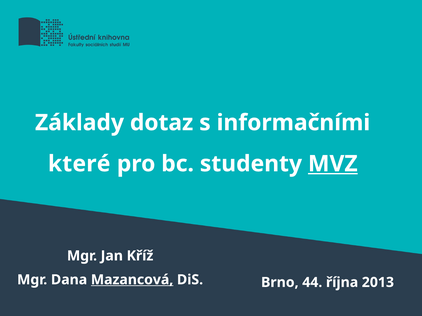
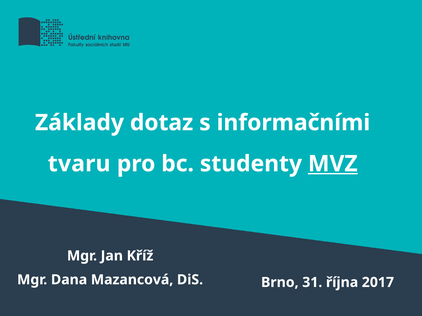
které: které -> tvaru
Mazancová underline: present -> none
44: 44 -> 31
2013: 2013 -> 2017
